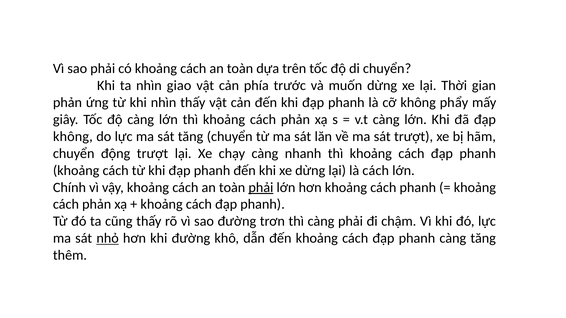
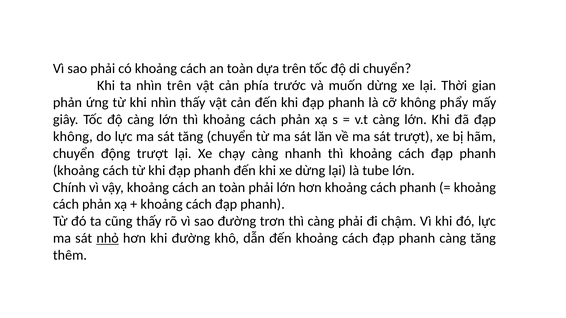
nhìn giao: giao -> trên
là cách: cách -> tube
phải at (261, 188) underline: present -> none
